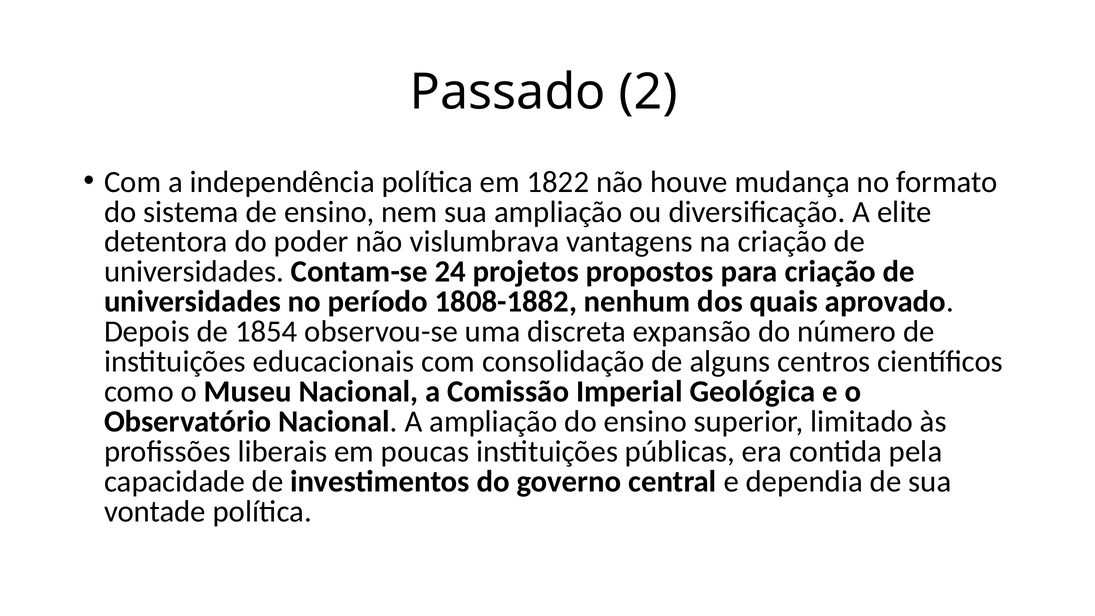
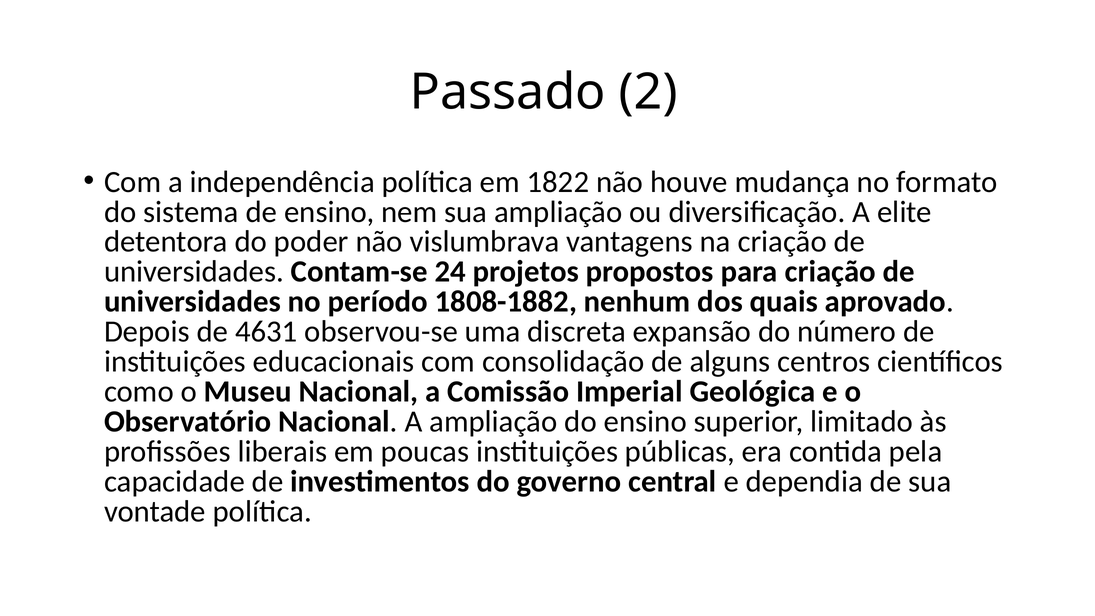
1854: 1854 -> 4631
